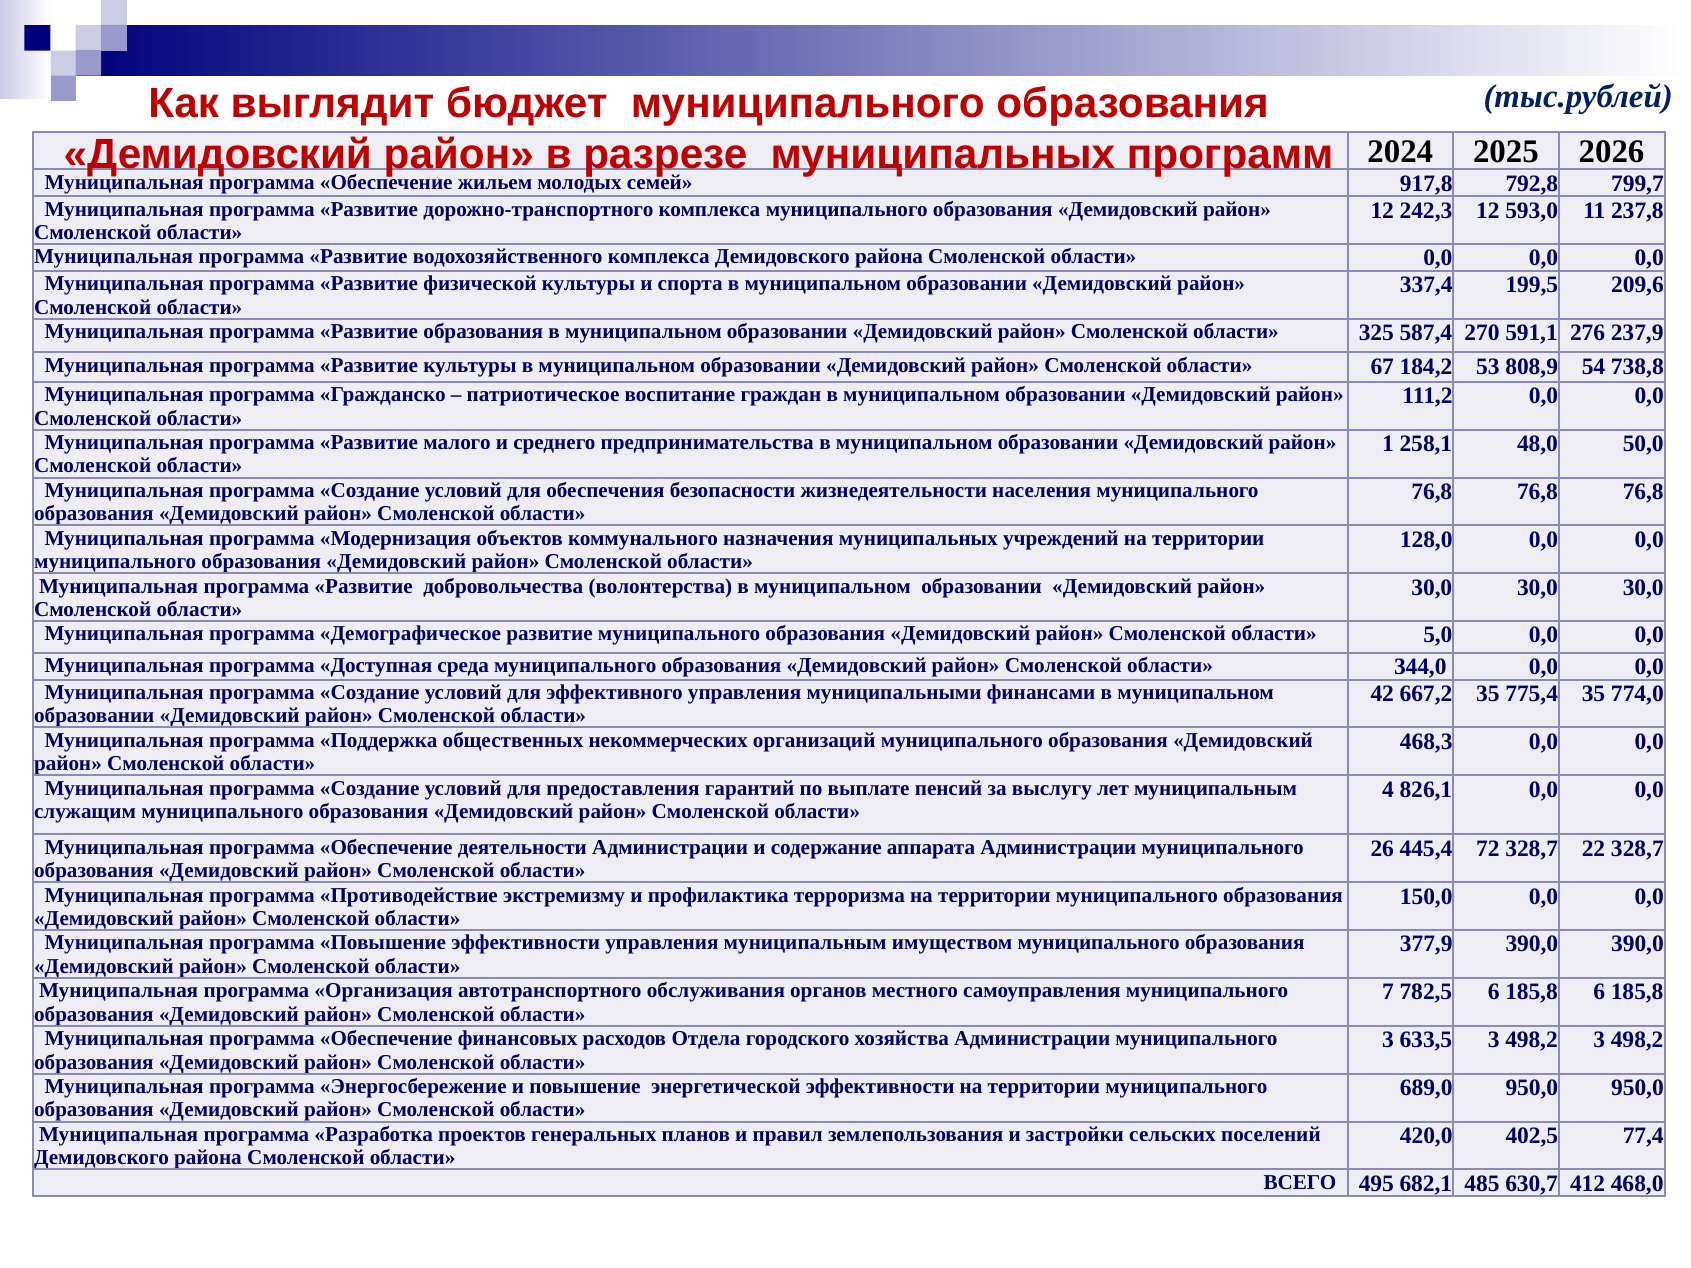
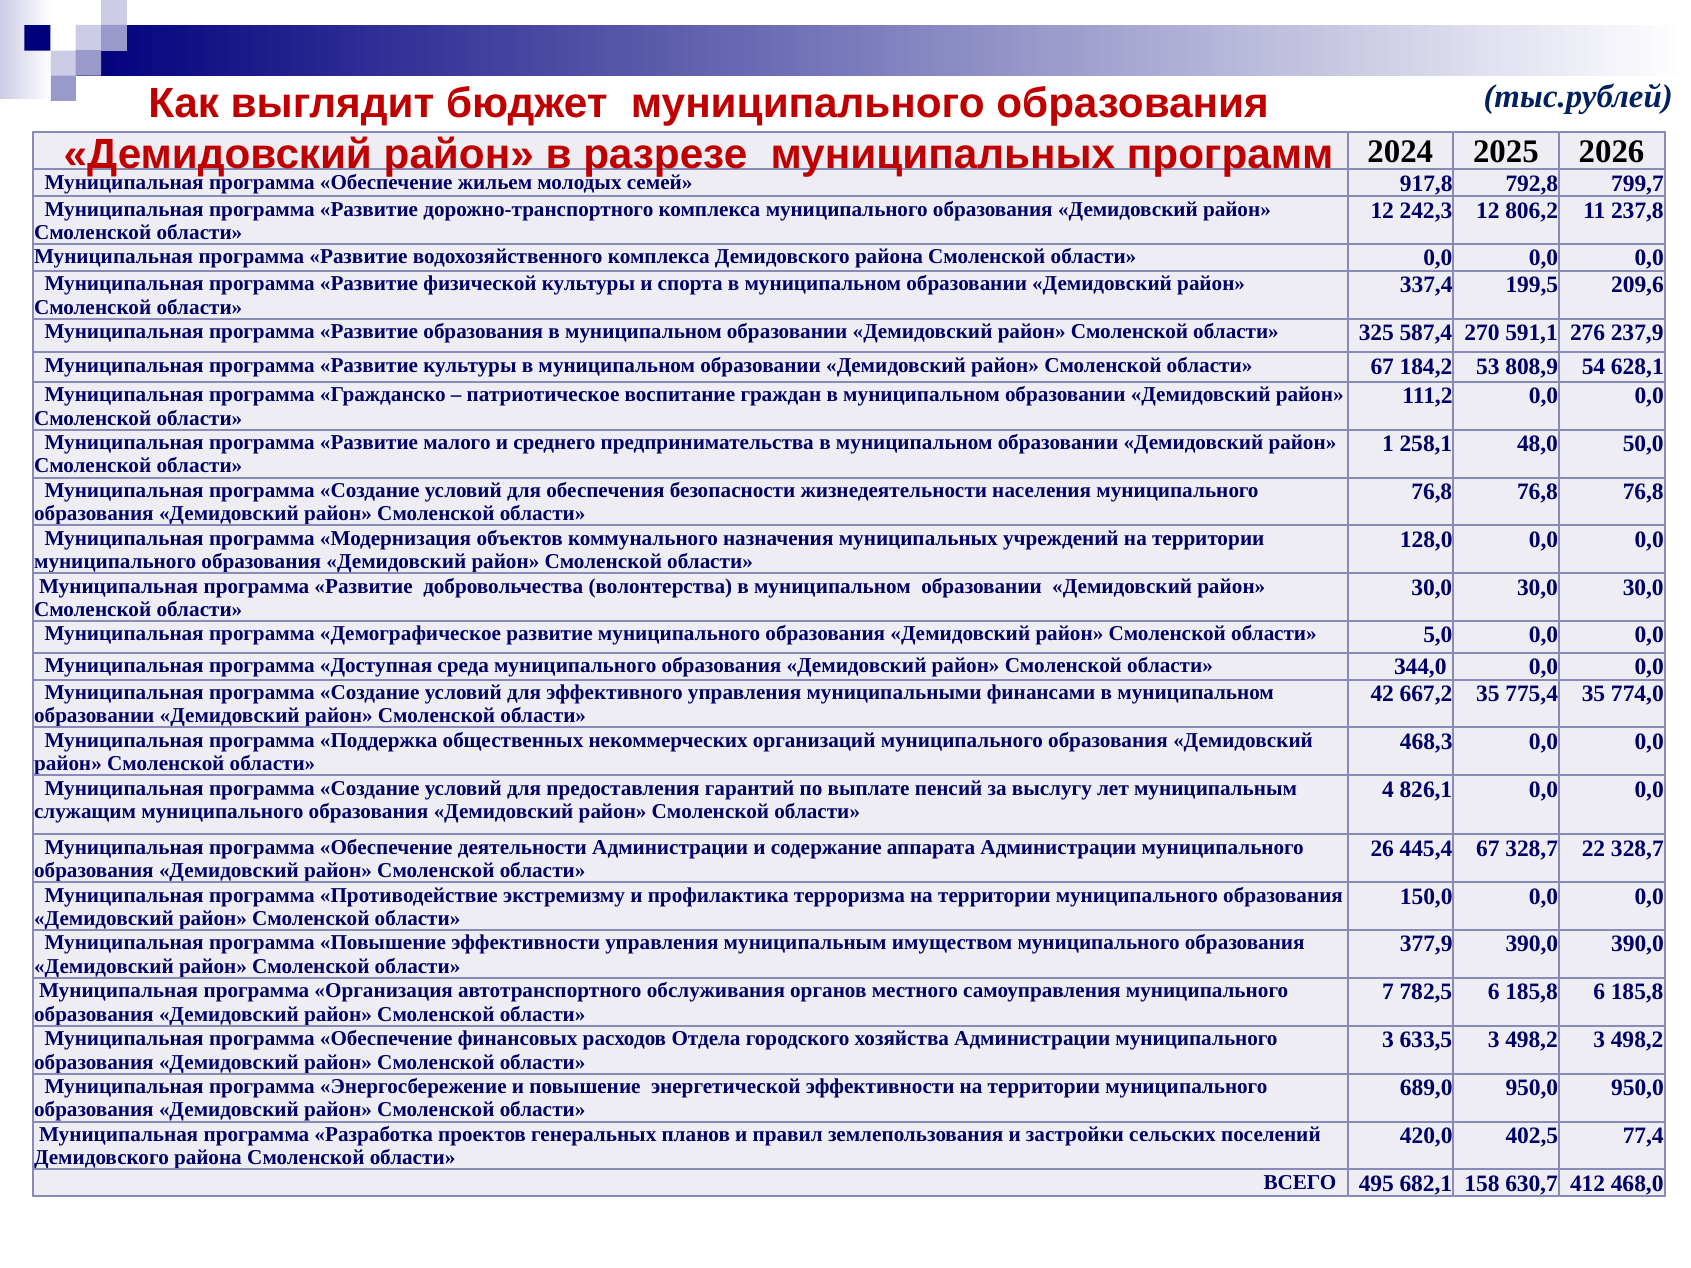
593,0: 593,0 -> 806,2
738,8: 738,8 -> 628,1
445,4 72: 72 -> 67
485: 485 -> 158
